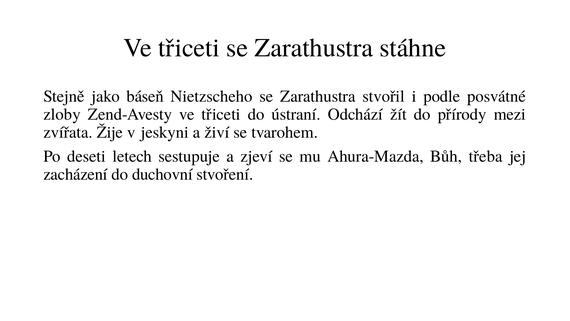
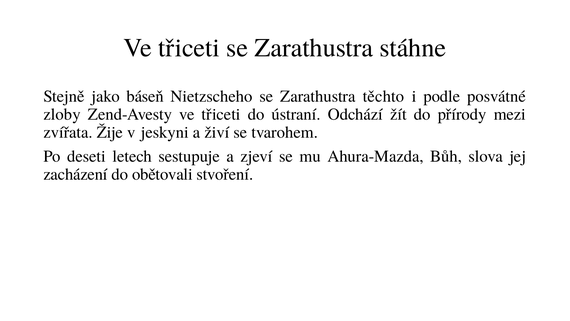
stvořil: stvořil -> těchto
třeba: třeba -> slova
duchovní: duchovní -> obětovali
